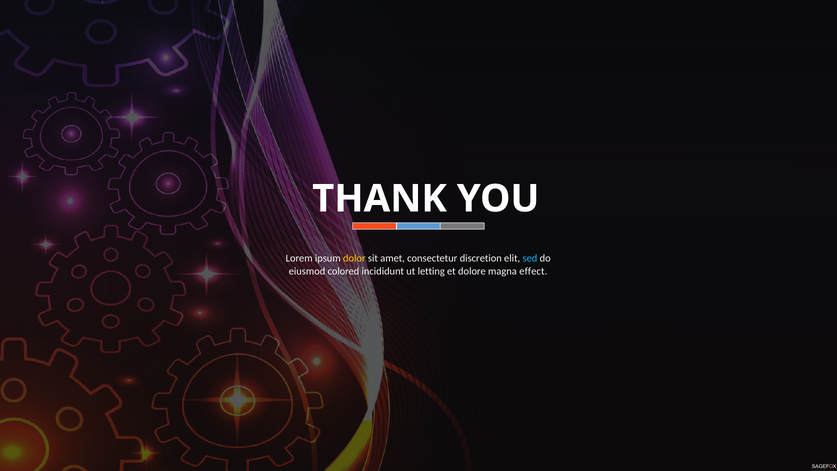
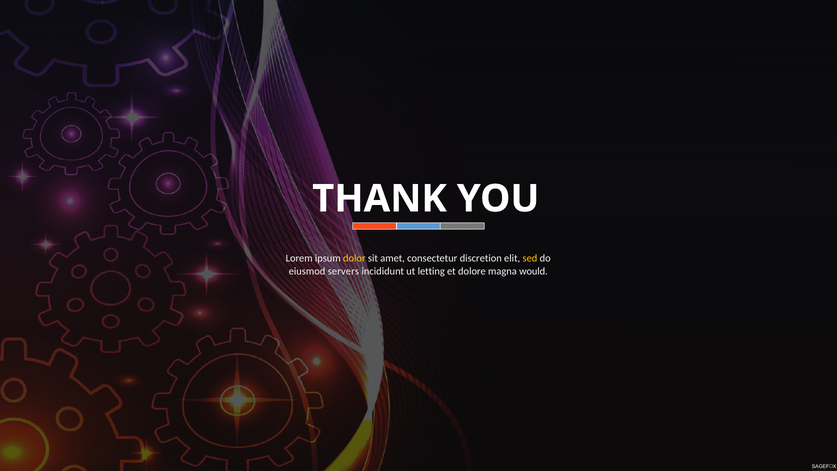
sed colour: light blue -> yellow
colored: colored -> servers
effect: effect -> would
